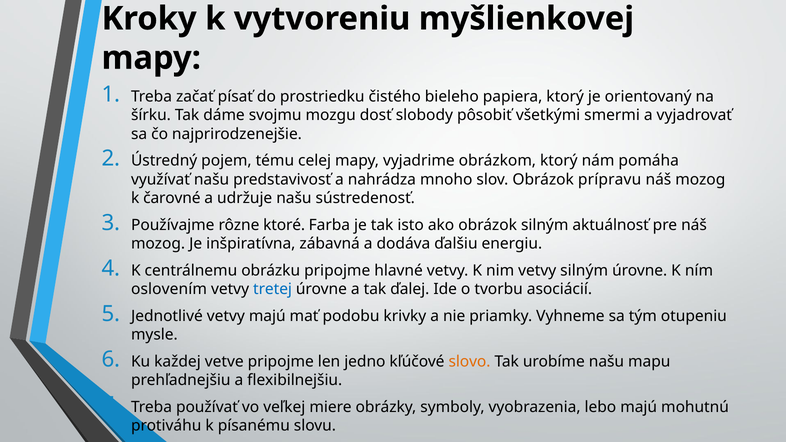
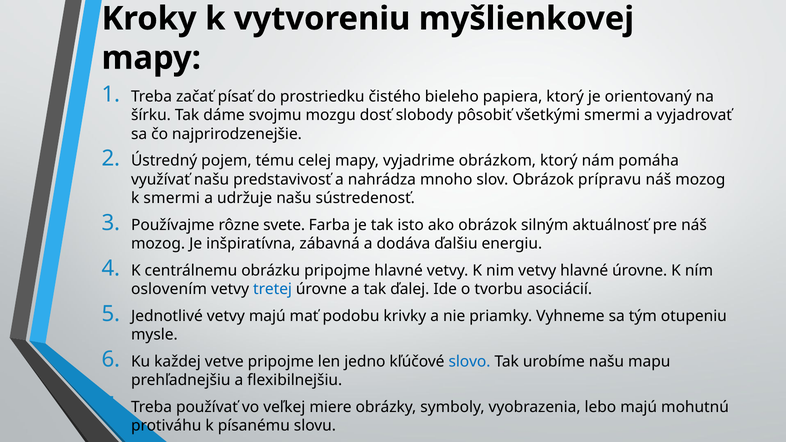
k čarovné: čarovné -> smermi
ktoré: ktoré -> svete
vetvy silným: silným -> hlavné
slovo colour: orange -> blue
